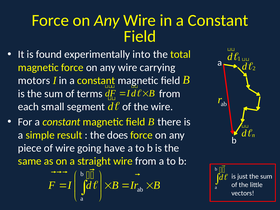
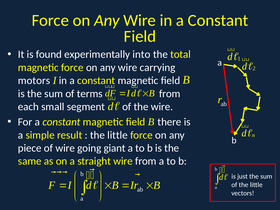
does at (118, 135): does -> little
have: have -> giant
